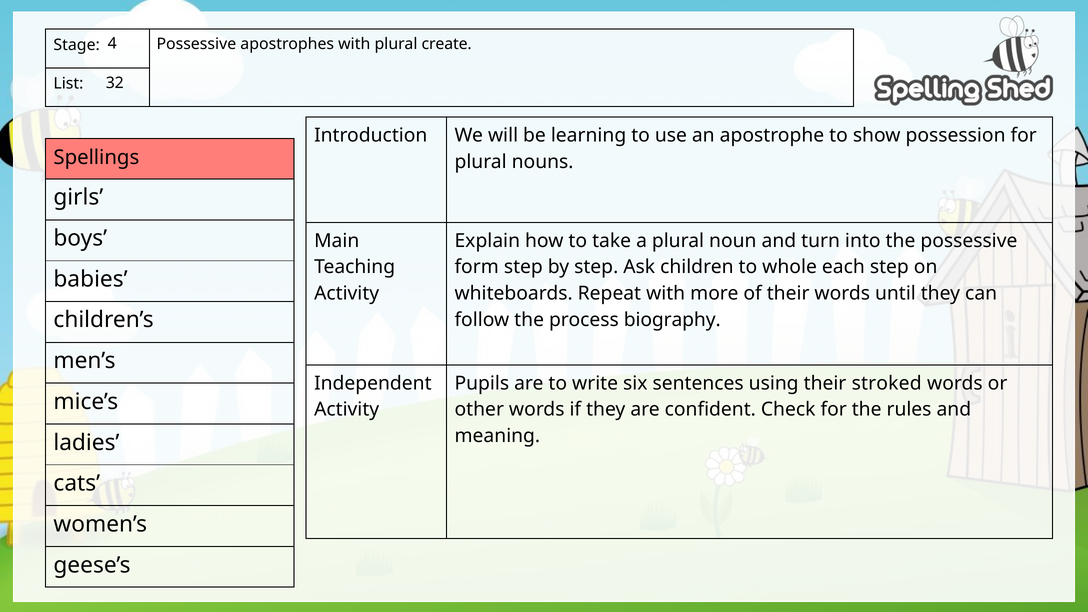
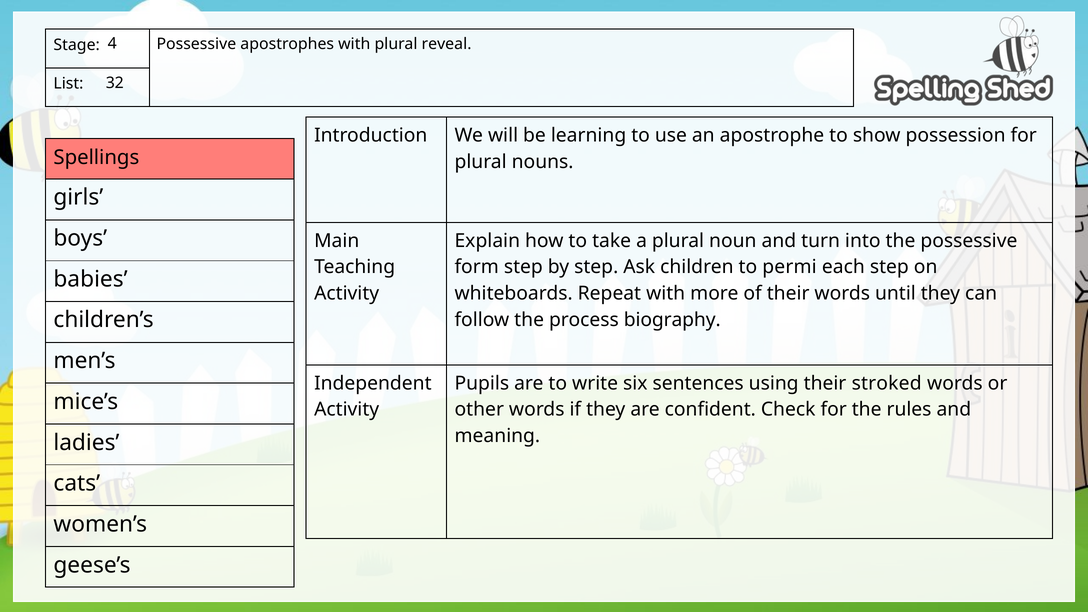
create: create -> reveal
whole: whole -> permi
